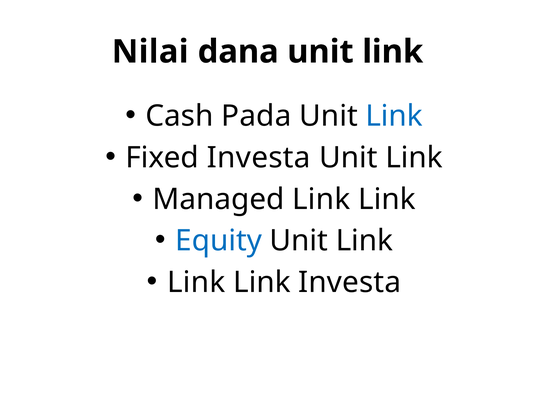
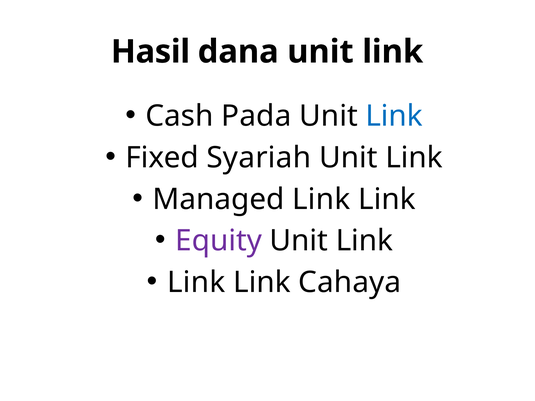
Nilai: Nilai -> Hasil
Fixed Investa: Investa -> Syariah
Equity colour: blue -> purple
Link Investa: Investa -> Cahaya
